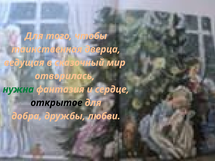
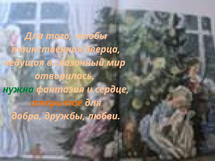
открытое colour: black -> orange
